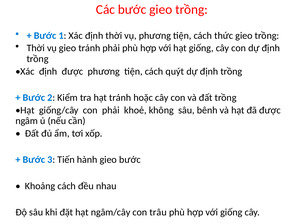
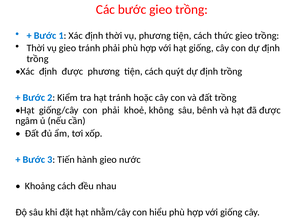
gieo bước: bước -> nước
ngâm/cây: ngâm/cây -> nhằm/cây
trâu: trâu -> hiểu
